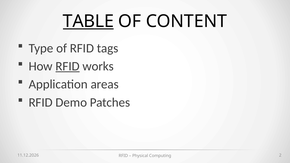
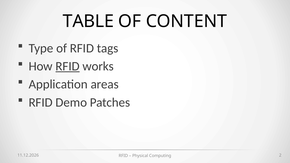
TABLE underline: present -> none
